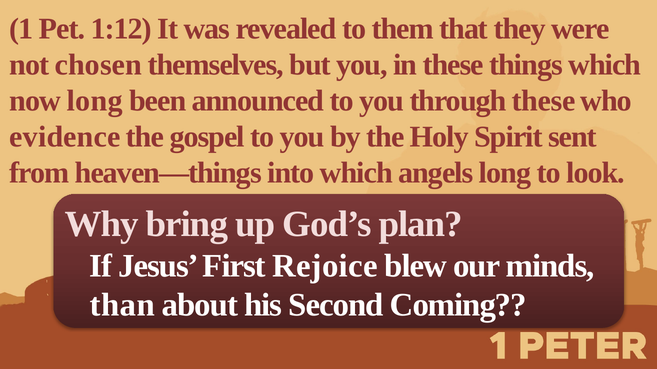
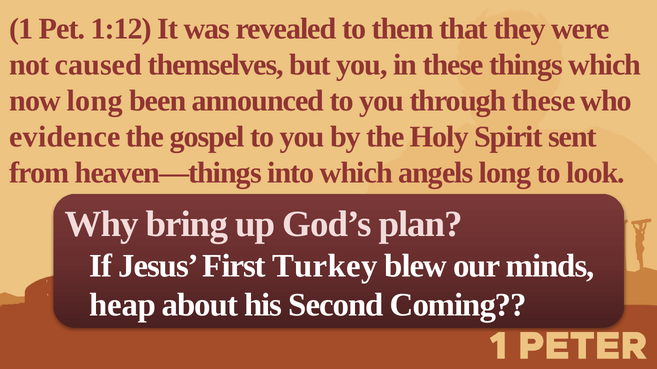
chosen: chosen -> caused
Rejoice: Rejoice -> Turkey
than: than -> heap
